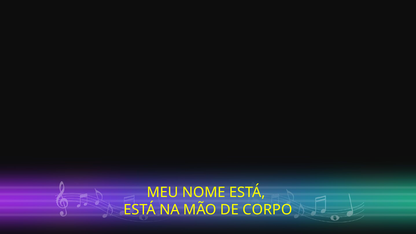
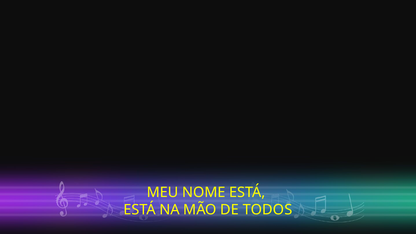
CORPO: CORPO -> TODOS
